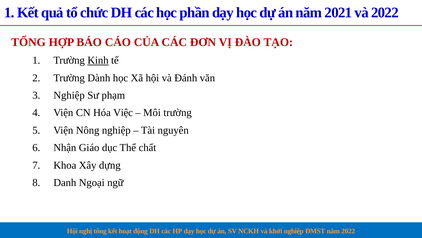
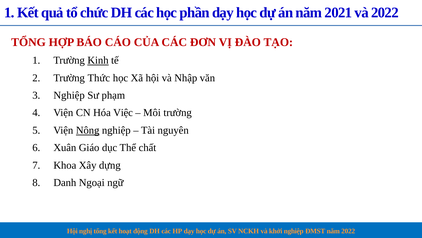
Dành: Dành -> Thức
Đánh: Đánh -> Nhập
Nông underline: none -> present
Nhận: Nhận -> Xuân
